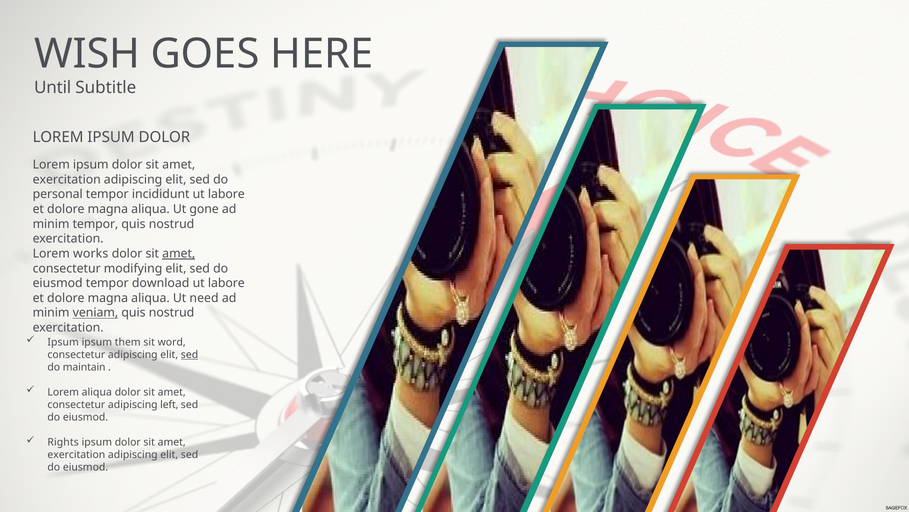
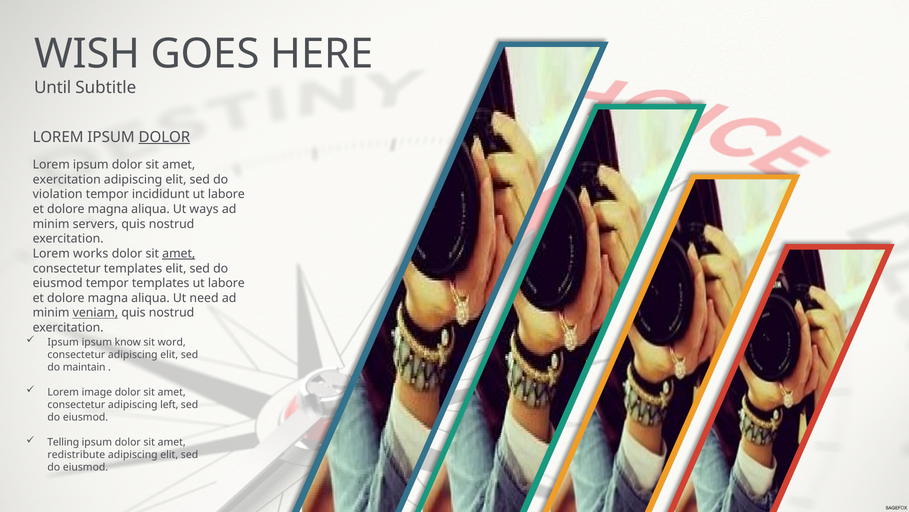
DOLOR at (164, 137) underline: none -> present
personal: personal -> violation
gone: gone -> ways
minim tempor: tempor -> servers
consectetur modifying: modifying -> templates
tempor download: download -> templates
them: them -> know
sed at (190, 354) underline: present -> none
Lorem aliqua: aliqua -> image
Rights: Rights -> Telling
exercitation at (76, 454): exercitation -> redistribute
